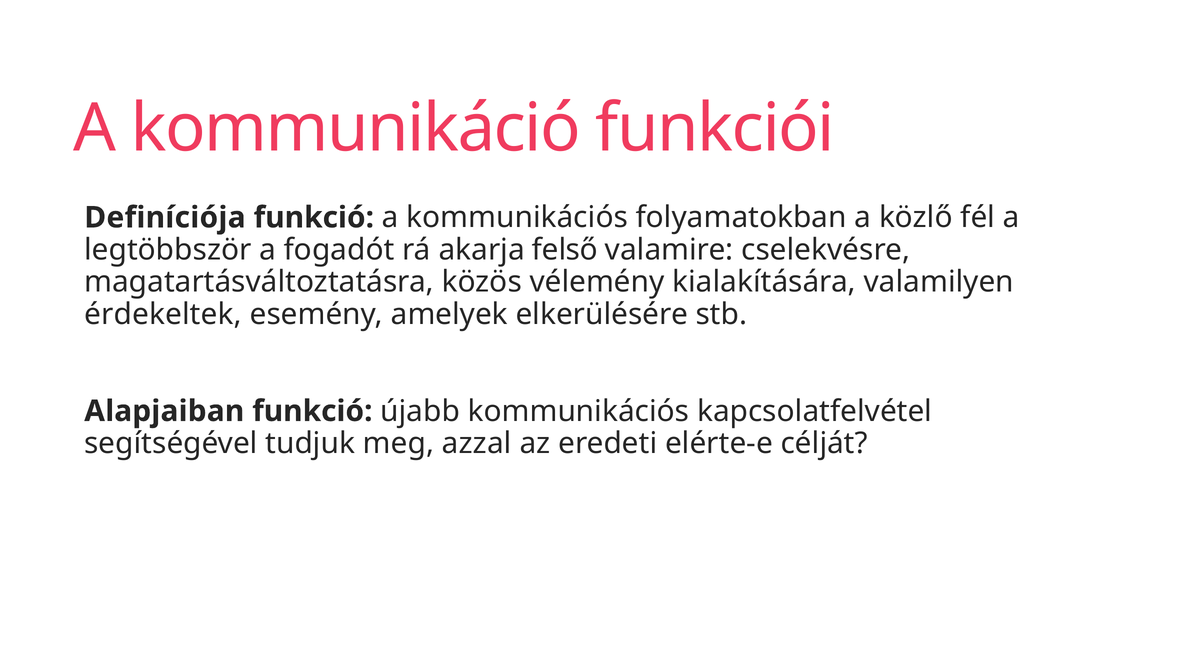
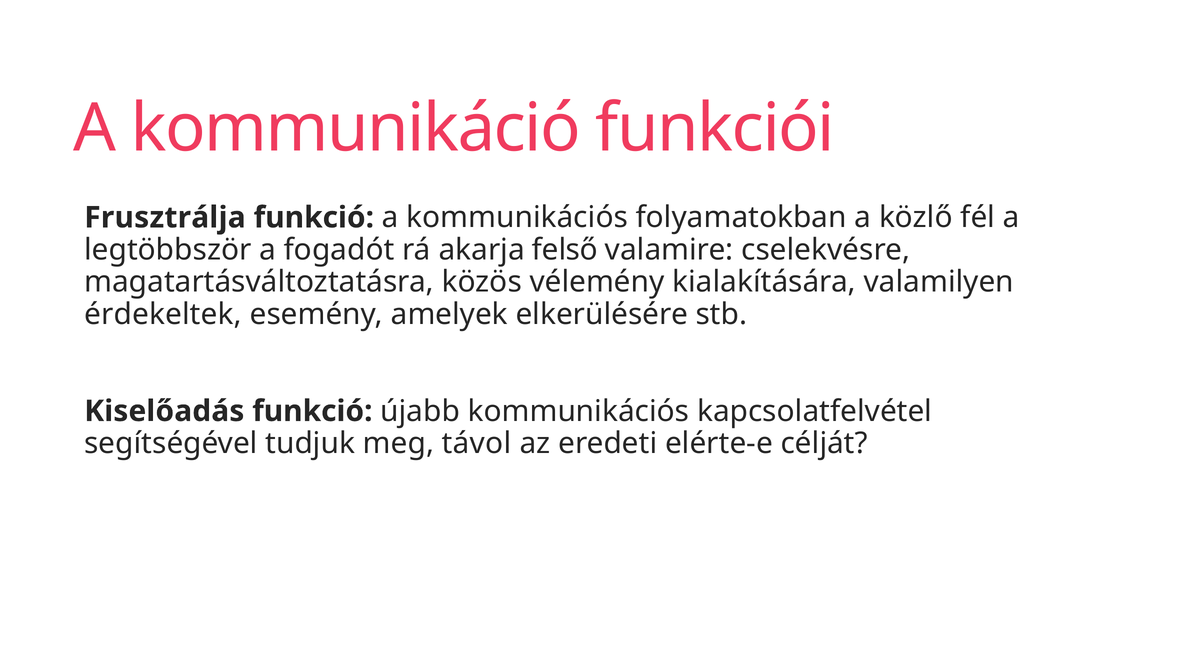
Definíciója: Definíciója -> Frusztrálja
Alapjaiban: Alapjaiban -> Kiselőadás
azzal: azzal -> távol
